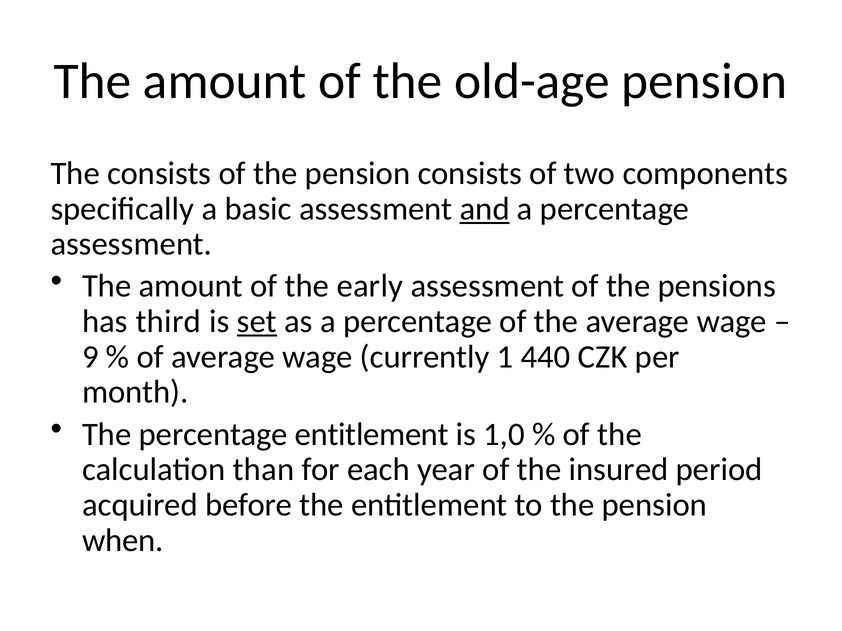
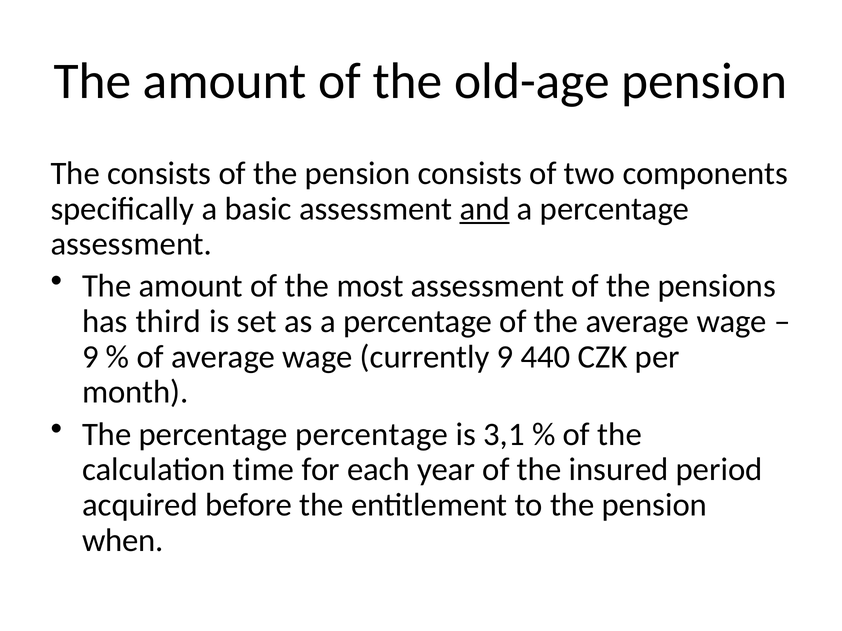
early: early -> most
set underline: present -> none
currently 1: 1 -> 9
percentage entitlement: entitlement -> percentage
1,0: 1,0 -> 3,1
than: than -> time
